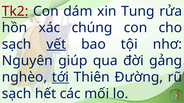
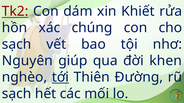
Tung: Tung -> Khiết
vết underline: present -> none
gảng: gảng -> khen
